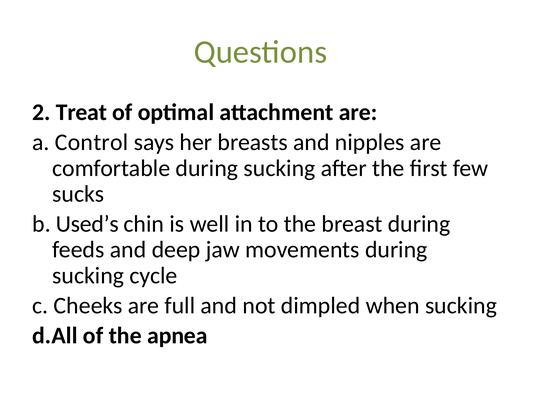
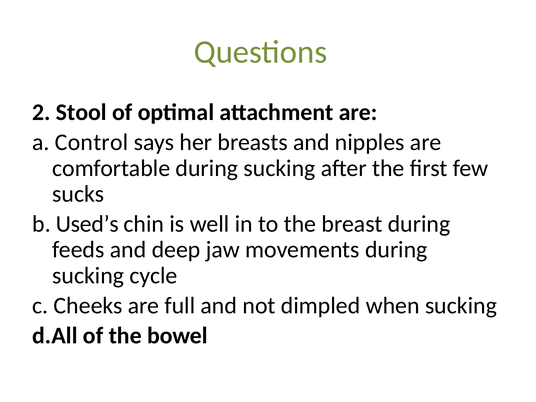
Treat: Treat -> Stool
apnea: apnea -> bowel
